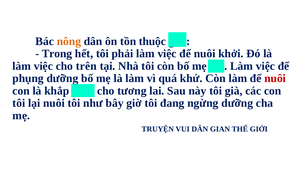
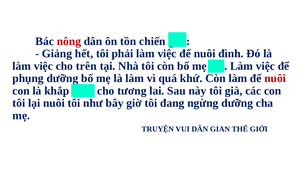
nông colour: orange -> red
thuộc: thuộc -> chiến
Trong: Trong -> Giảng
khởi: khởi -> đình
